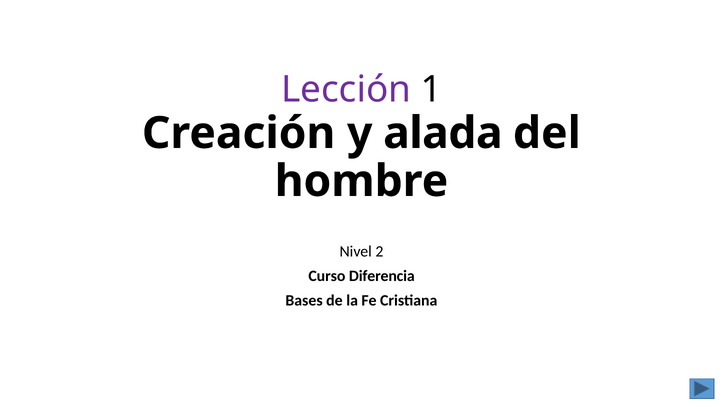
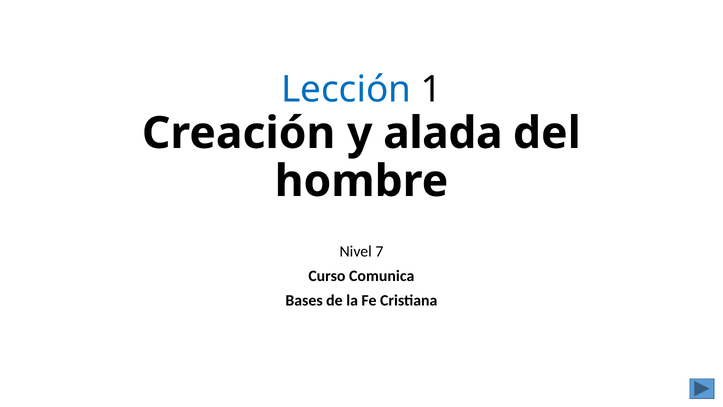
Lección colour: purple -> blue
2: 2 -> 7
Diferencia: Diferencia -> Comunica
